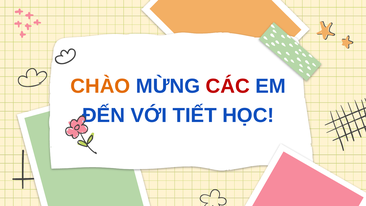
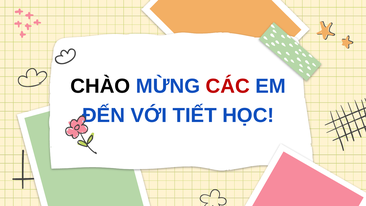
CHÀO colour: orange -> black
